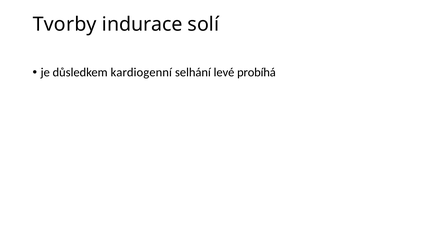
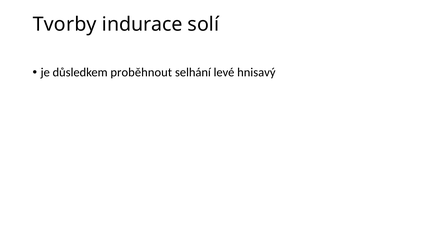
kardiogenní: kardiogenní -> proběhnout
probíhá: probíhá -> hnisavý
